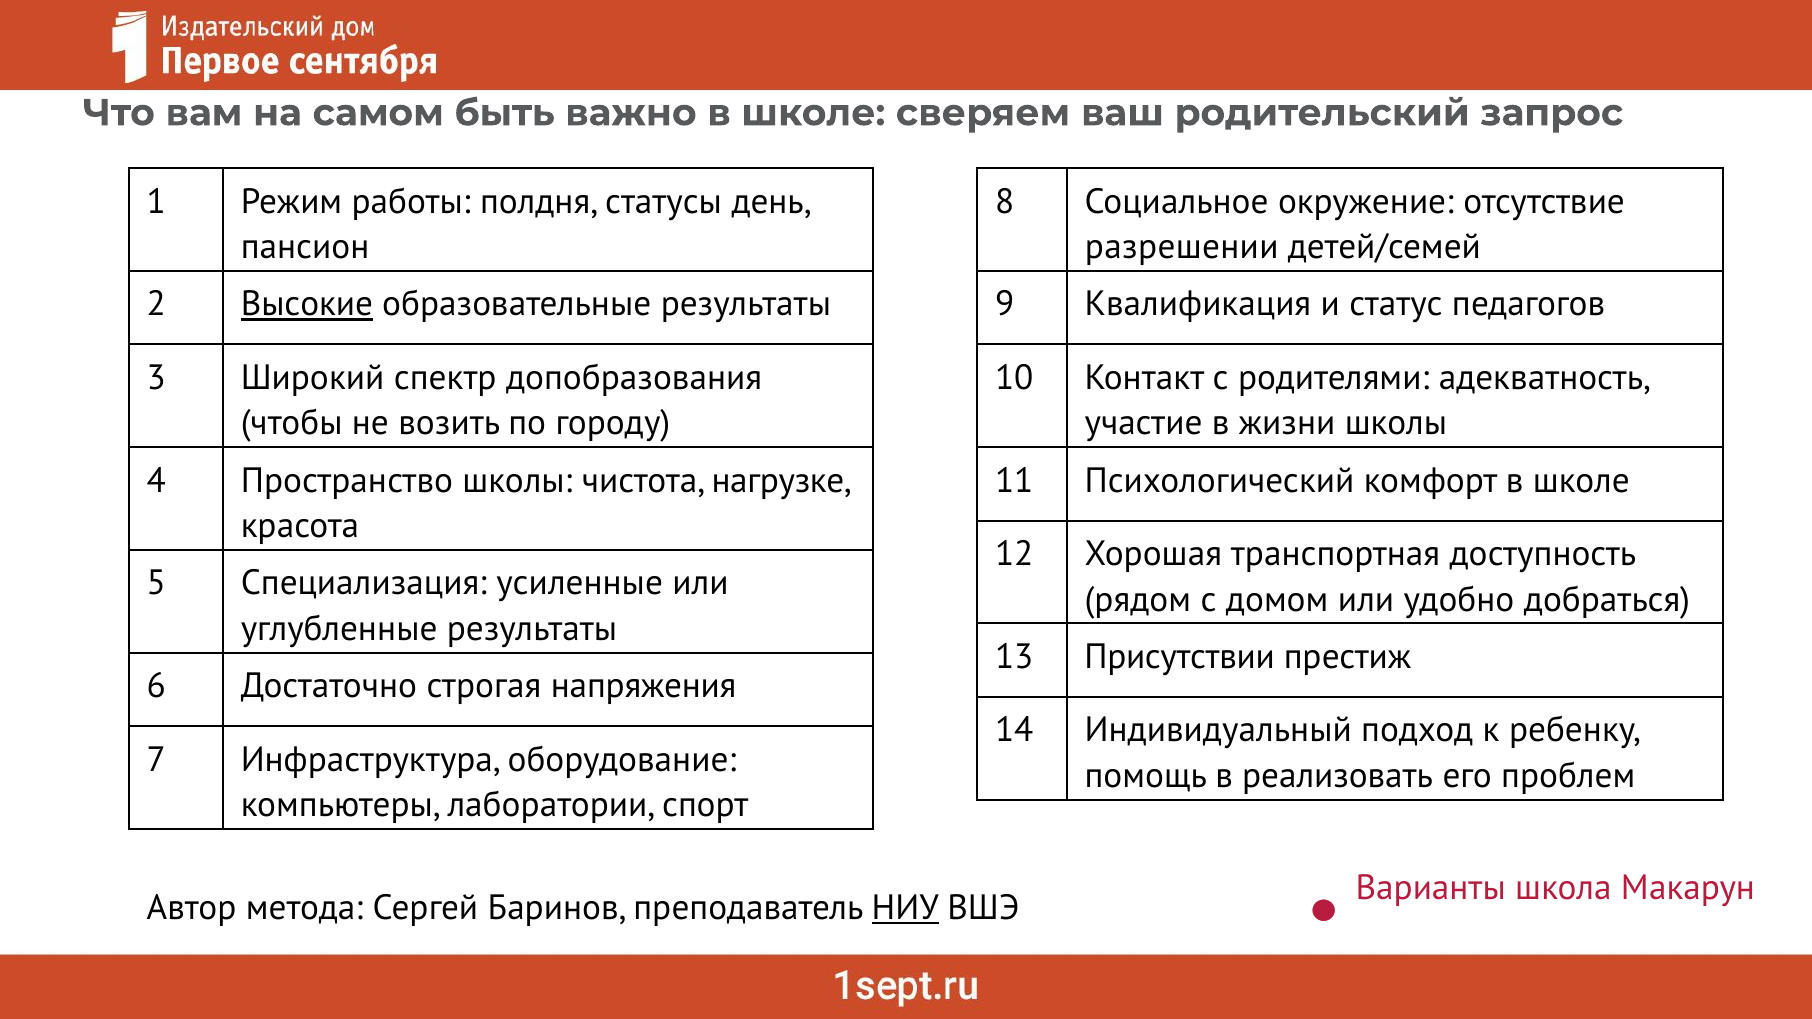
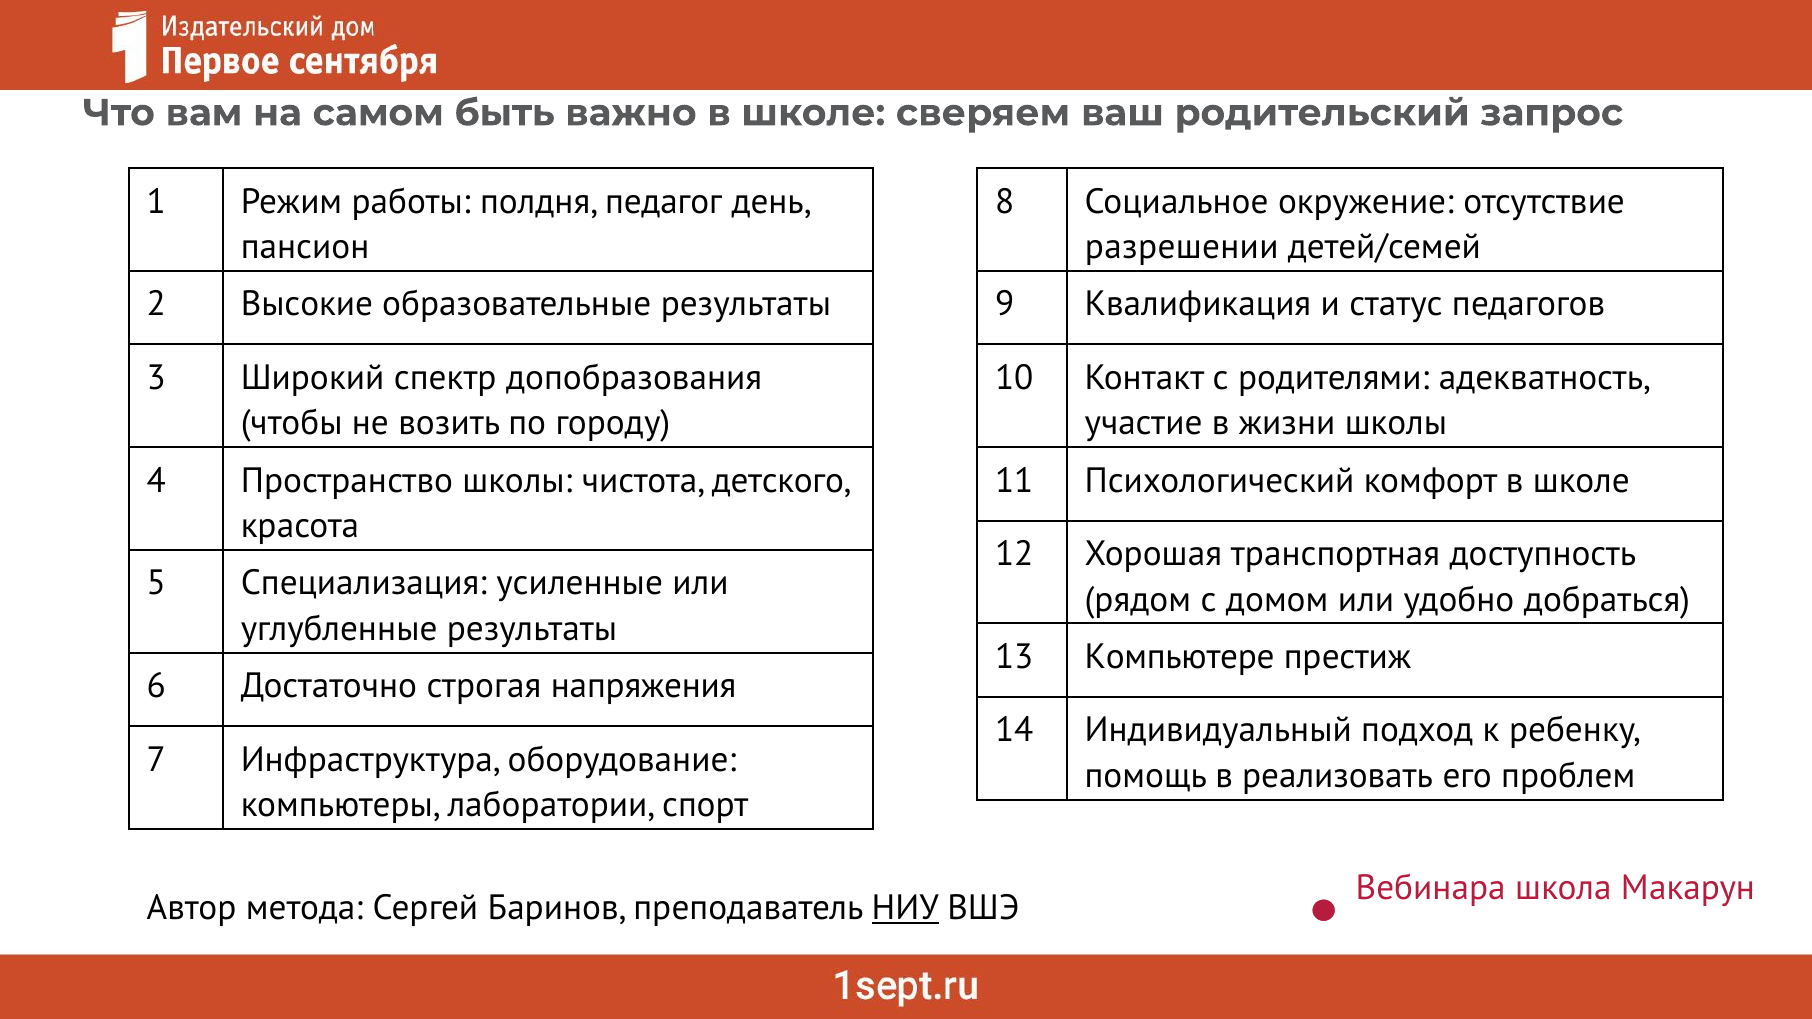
статусы: статусы -> педагог
Высокие underline: present -> none
нагрузке: нагрузке -> детского
Присутствии: Присутствии -> Компьютере
Варианты: Варианты -> Вебинара
